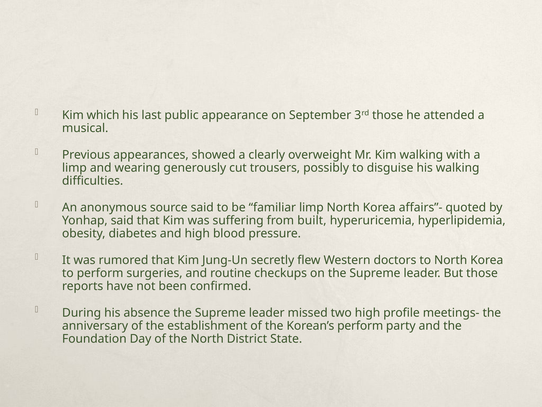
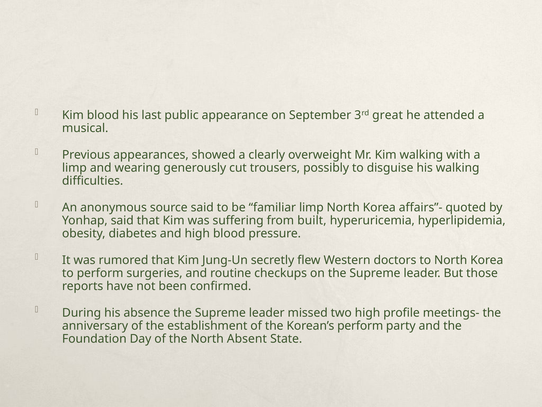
Kim which: which -> blood
3rd those: those -> great
District: District -> Absent
